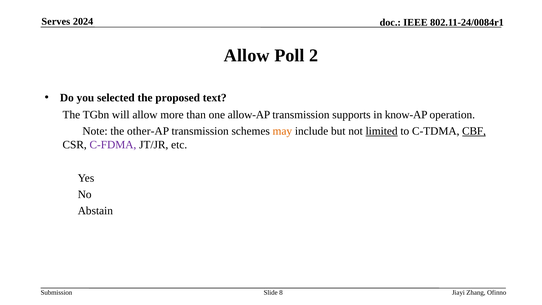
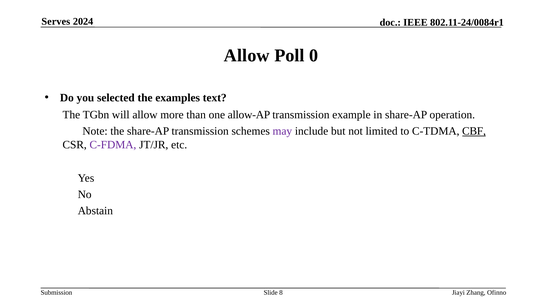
2: 2 -> 0
proposed: proposed -> examples
supports: supports -> example
in know-AP: know-AP -> share-AP
the other-AP: other-AP -> share-AP
may colour: orange -> purple
limited underline: present -> none
